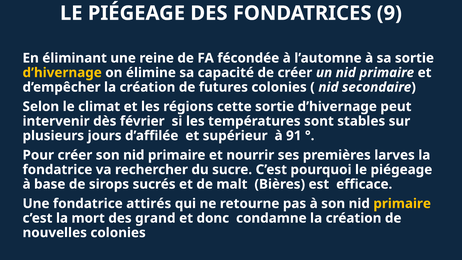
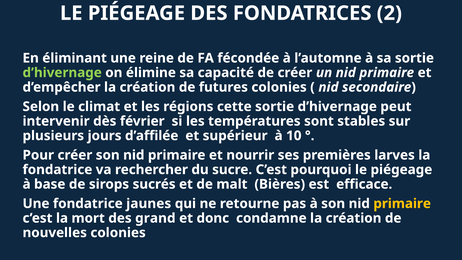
9: 9 -> 2
d’hivernage at (62, 73) colour: yellow -> light green
91: 91 -> 10
attirés: attirés -> jaunes
